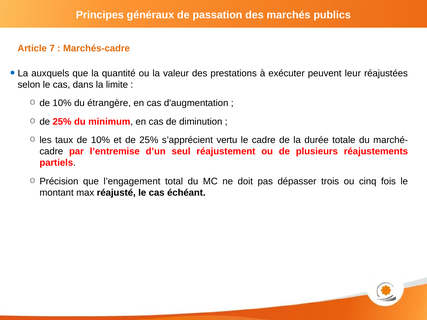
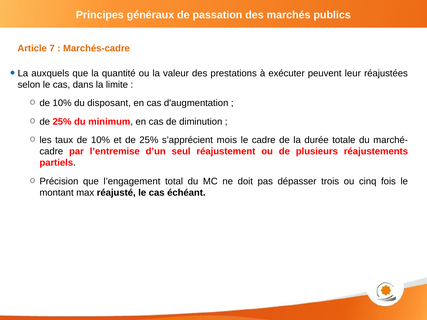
étrangère: étrangère -> disposant
vertu: vertu -> mois
